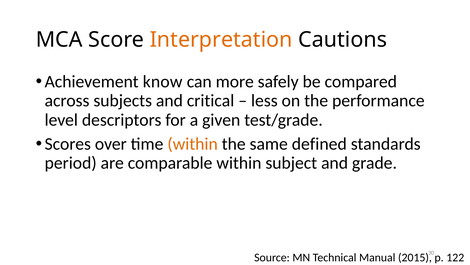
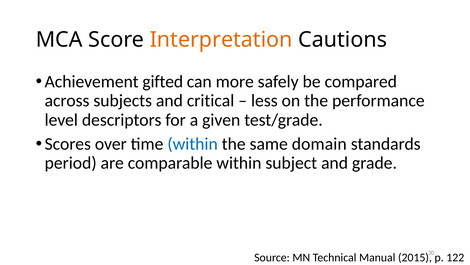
know: know -> gifted
within at (193, 144) colour: orange -> blue
defined: defined -> domain
